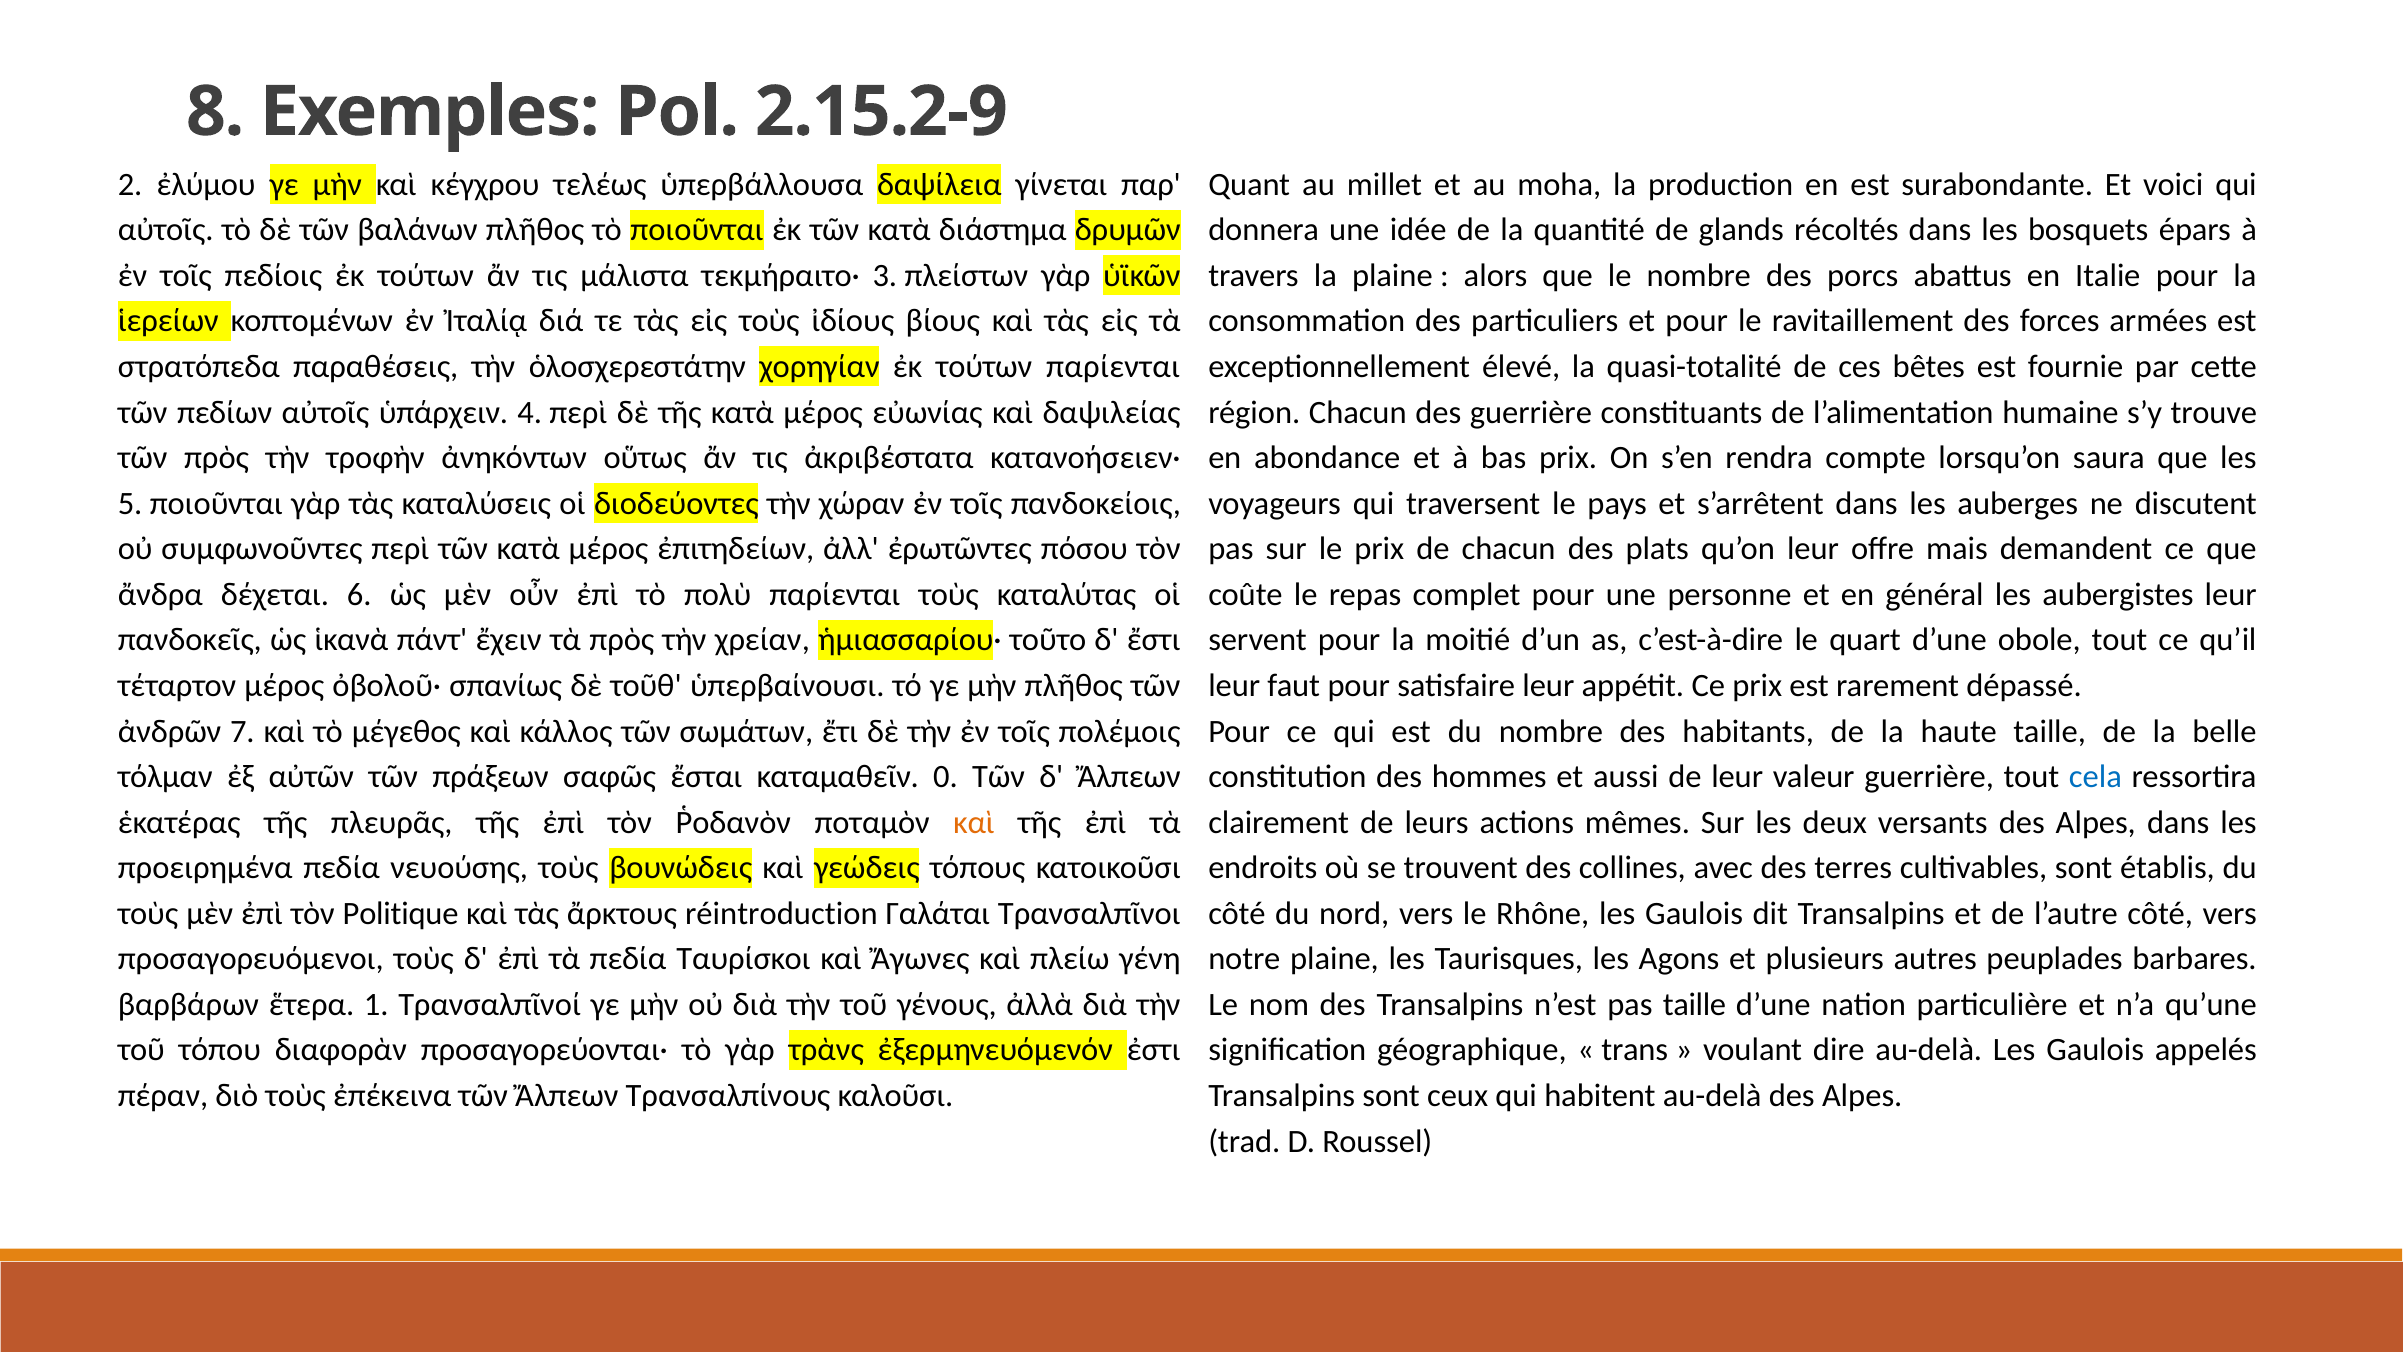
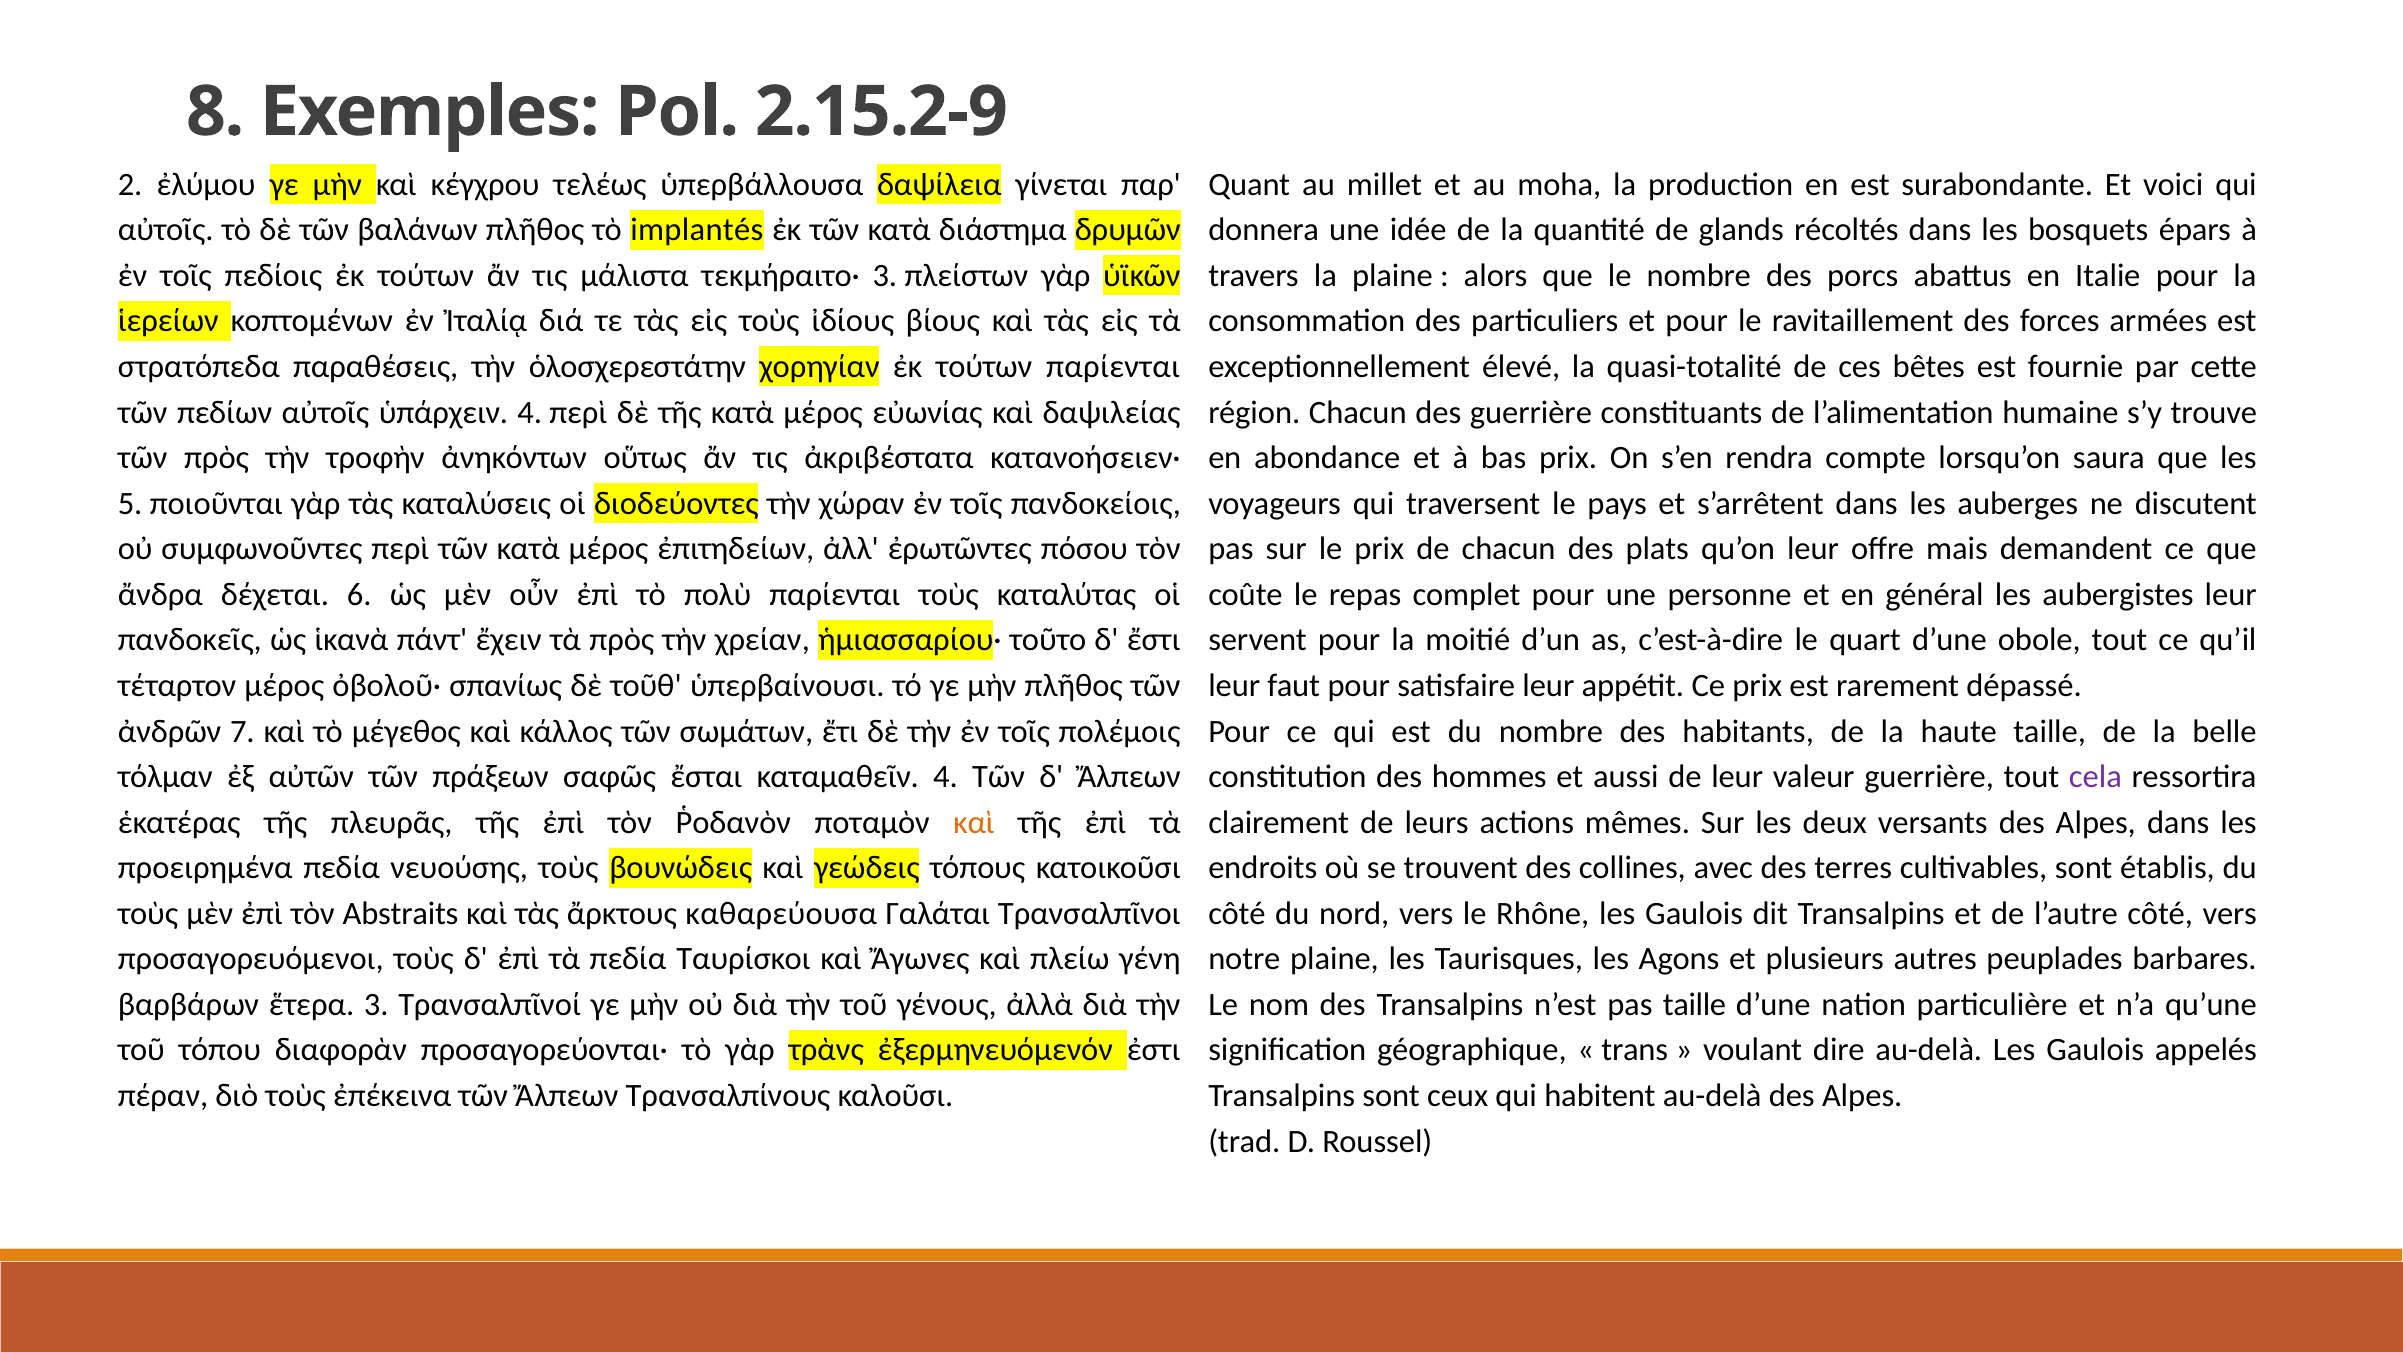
τὸ ποιοῦνται: ποιοῦνται -> implantés
καταμαθεῖν 0: 0 -> 4
cela colour: blue -> purple
Politique: Politique -> Abstraits
réintroduction: réintroduction -> καθαρεύουσα
ἕτερα 1: 1 -> 3
